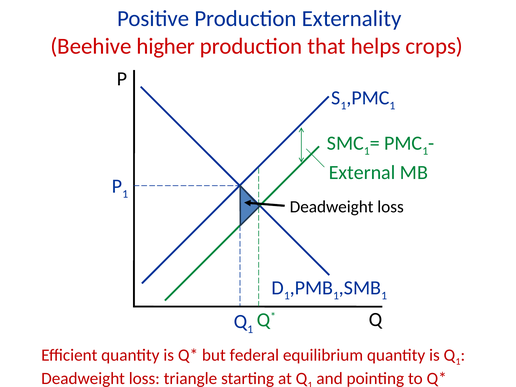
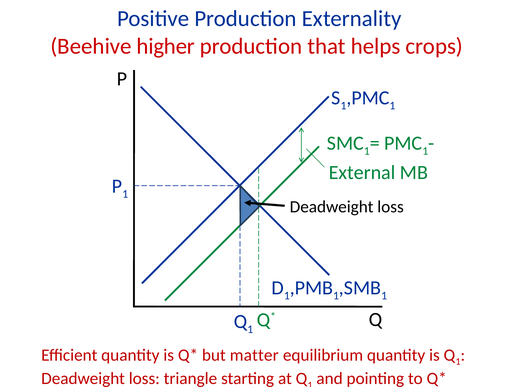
federal: federal -> matter
